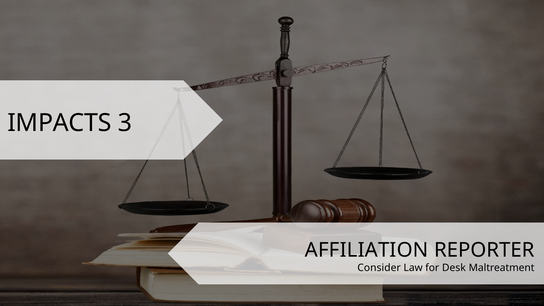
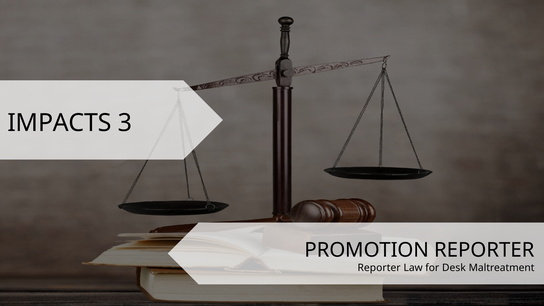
AFFILIATION: AFFILIATION -> PROMOTION
Consider at (379, 268): Consider -> Reporter
